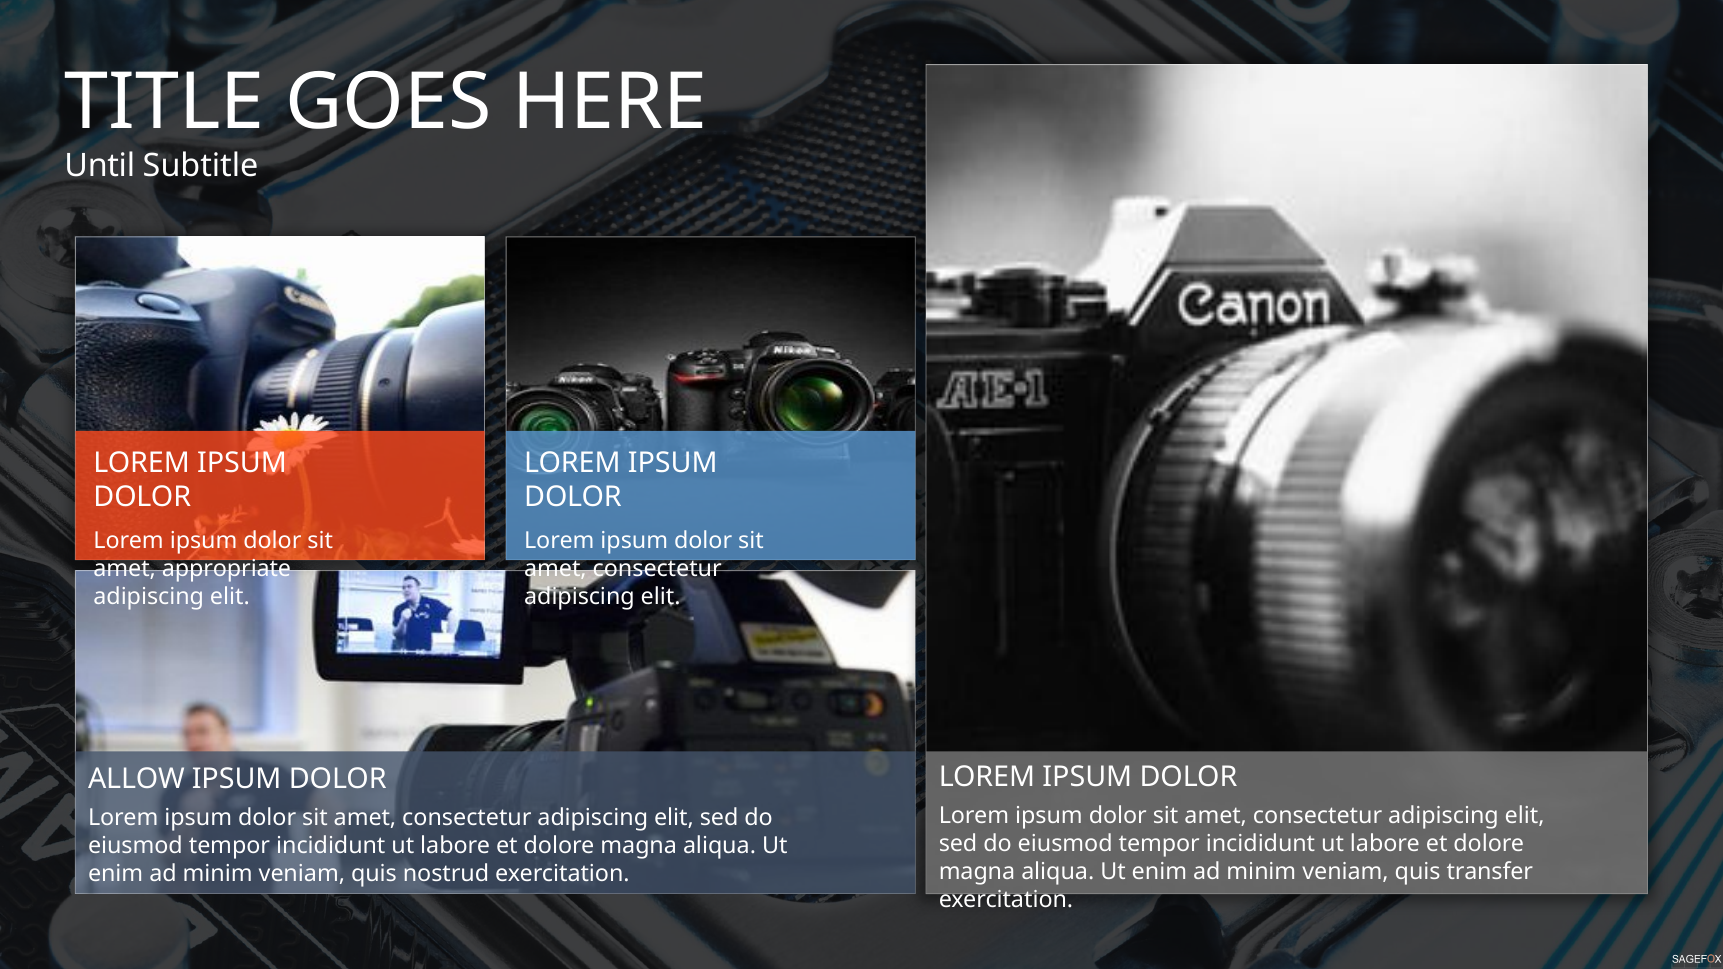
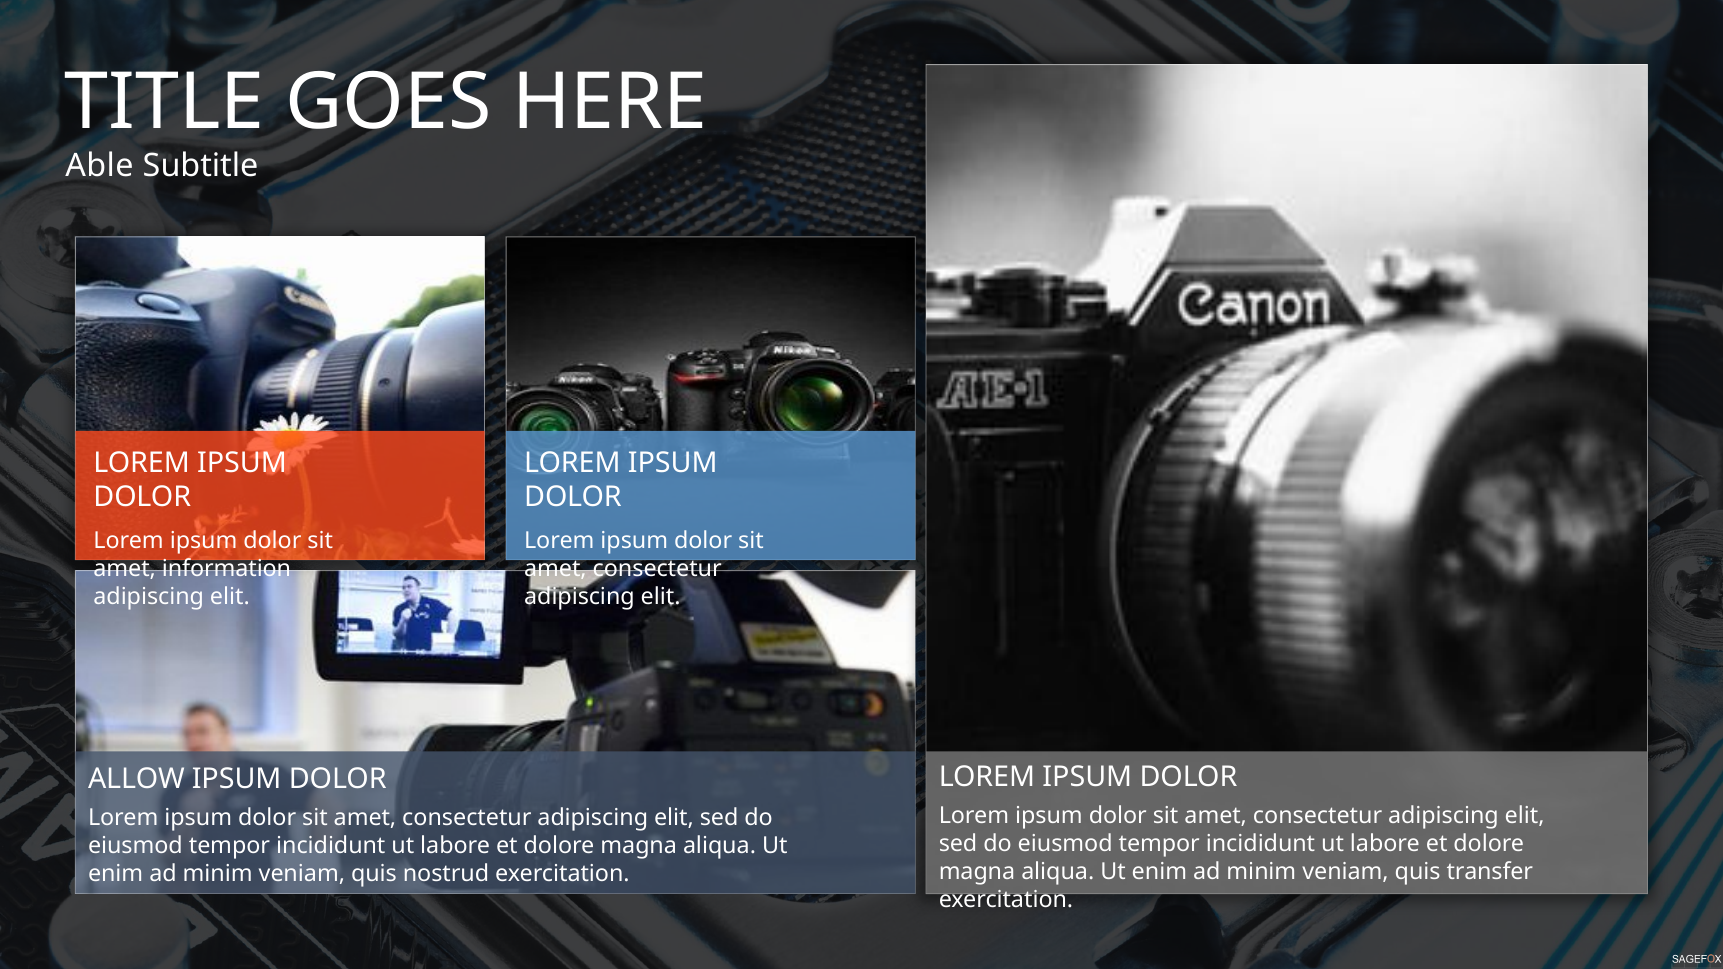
Until: Until -> Able
appropriate: appropriate -> information
